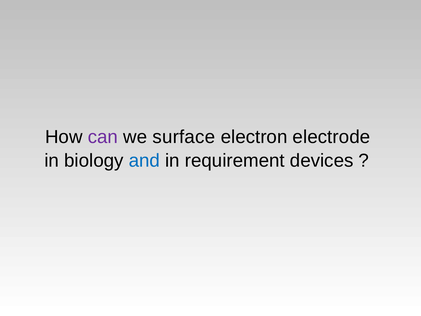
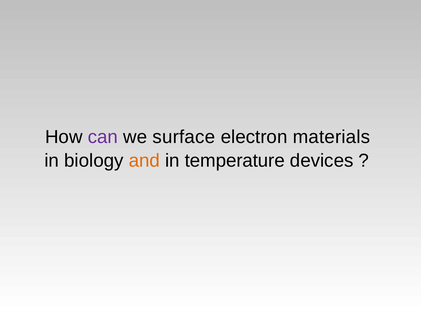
electrode: electrode -> materials
and colour: blue -> orange
requirement: requirement -> temperature
